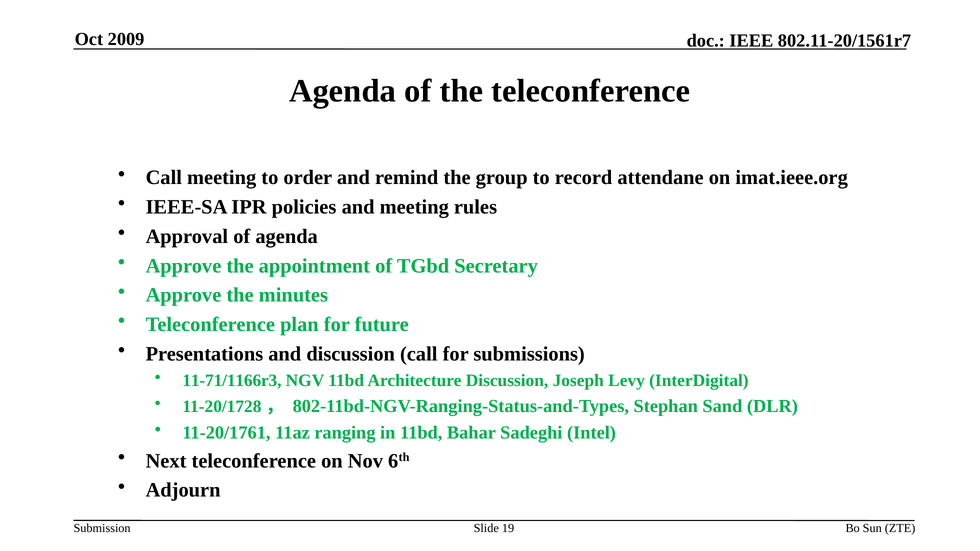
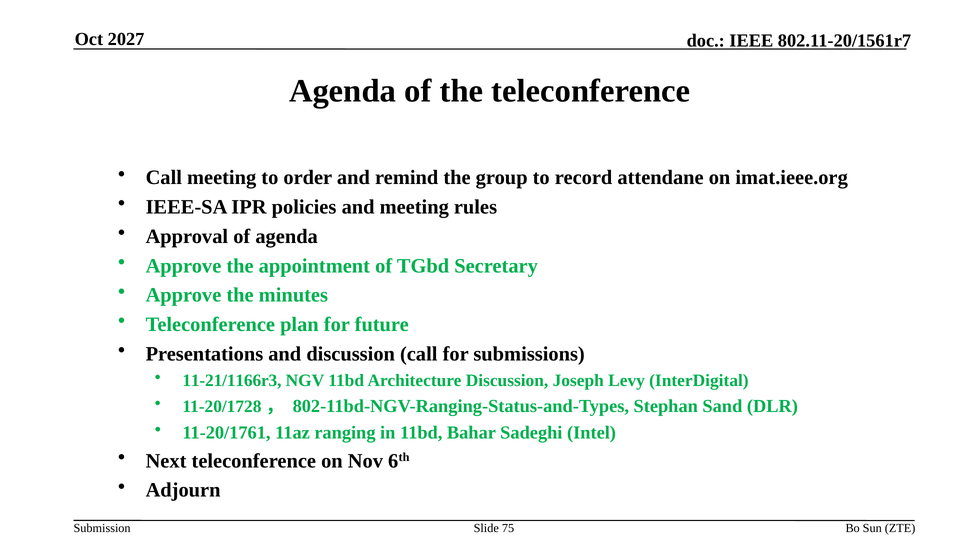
2009: 2009 -> 2027
11-71/1166r3: 11-71/1166r3 -> 11-21/1166r3
19: 19 -> 75
